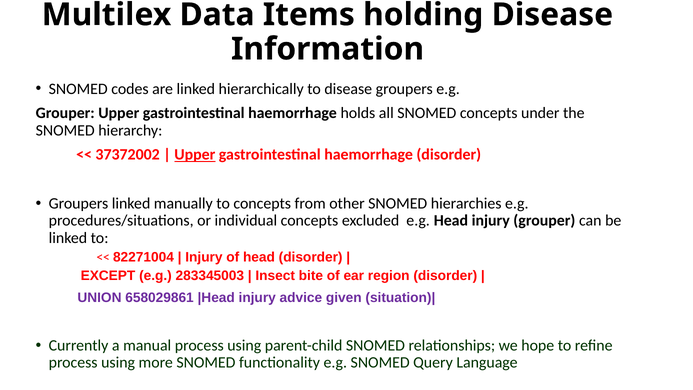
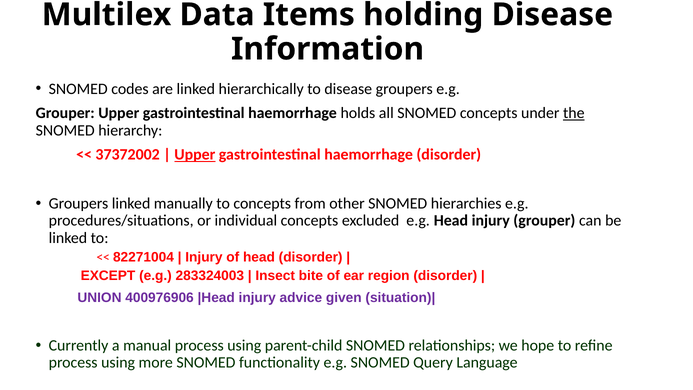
the underline: none -> present
283345003: 283345003 -> 283324003
658029861: 658029861 -> 400976906
